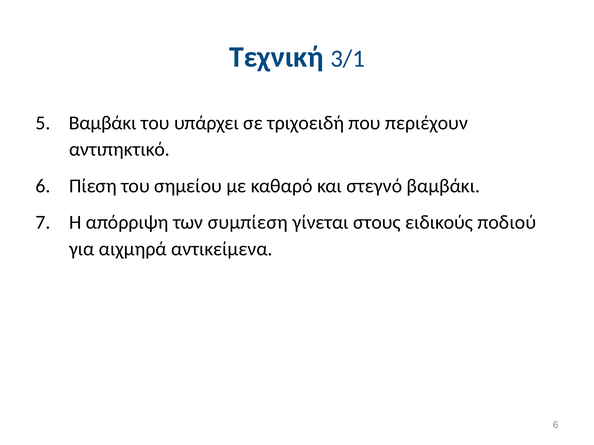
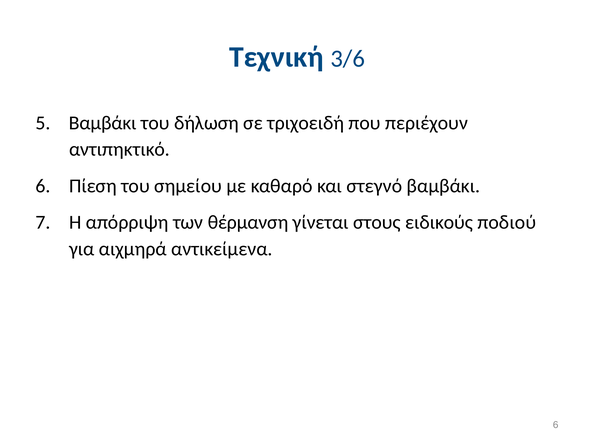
3/1: 3/1 -> 3/6
υπάρχει: υπάρχει -> δήλωση
συμπίεση: συμπίεση -> θέρμανση
